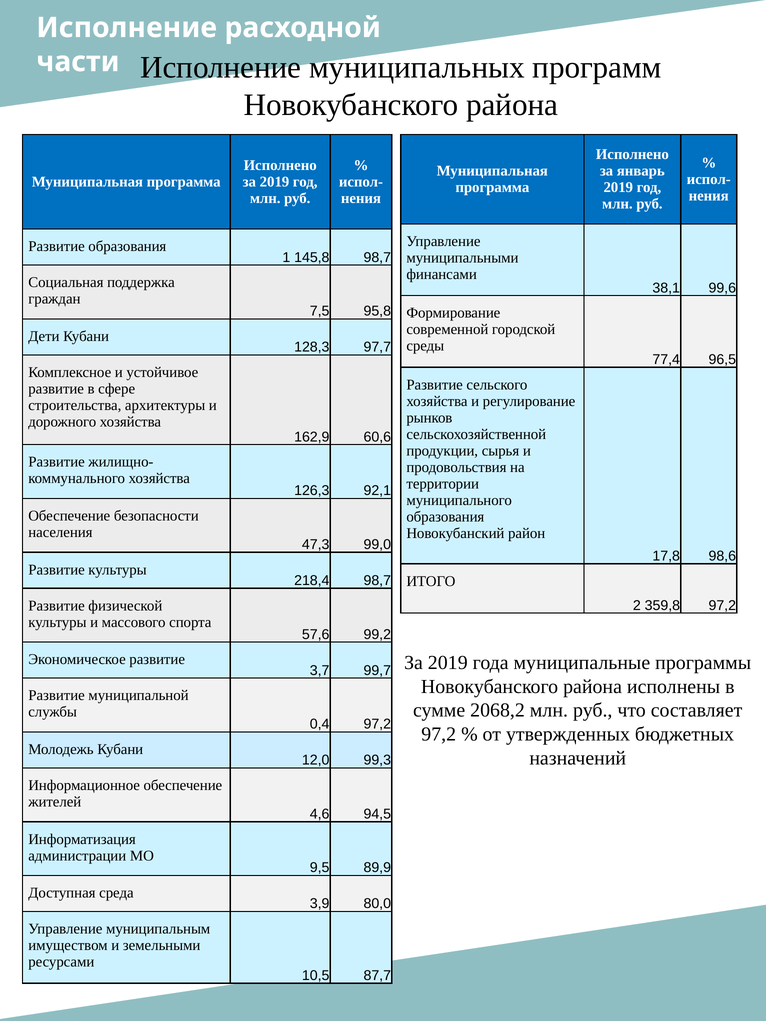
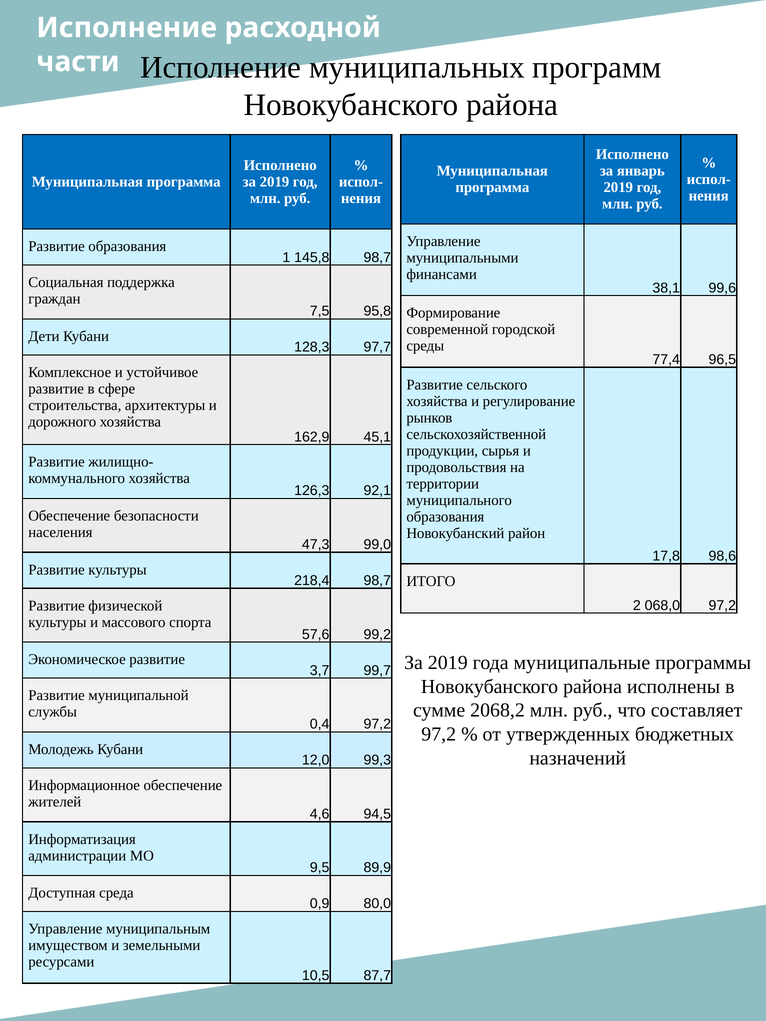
60,6: 60,6 -> 45,1
359,8: 359,8 -> 068,0
3,9: 3,9 -> 0,9
